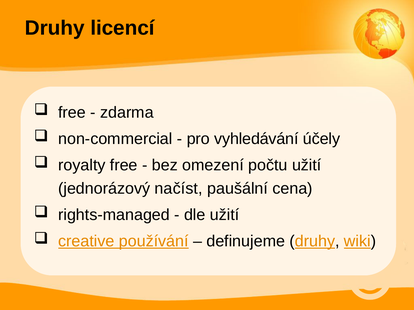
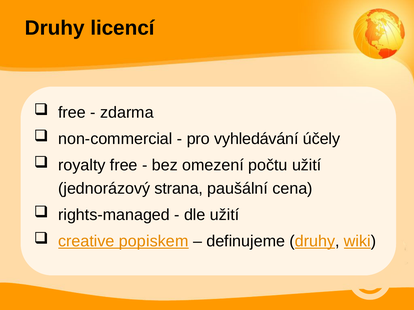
načíst: načíst -> strana
používání: používání -> popiskem
